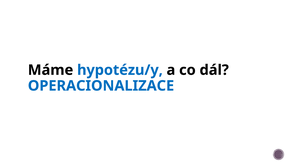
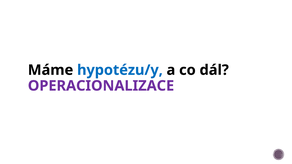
OPERACIONALIZACE colour: blue -> purple
